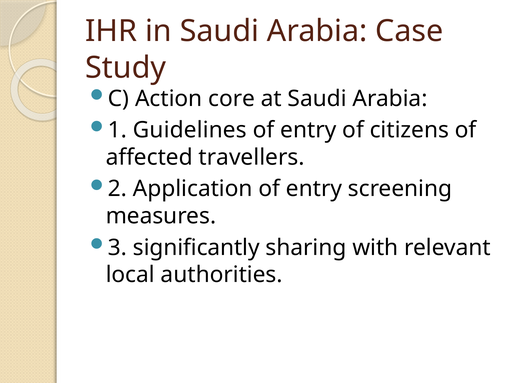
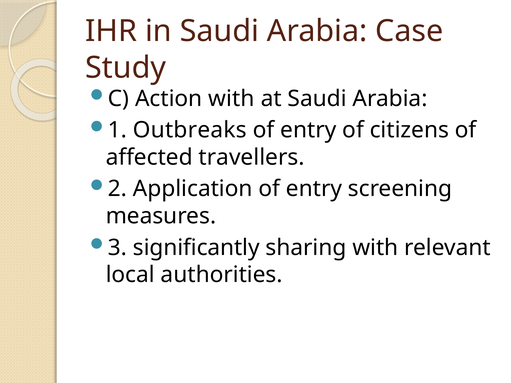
Action core: core -> with
Guidelines: Guidelines -> Outbreaks
